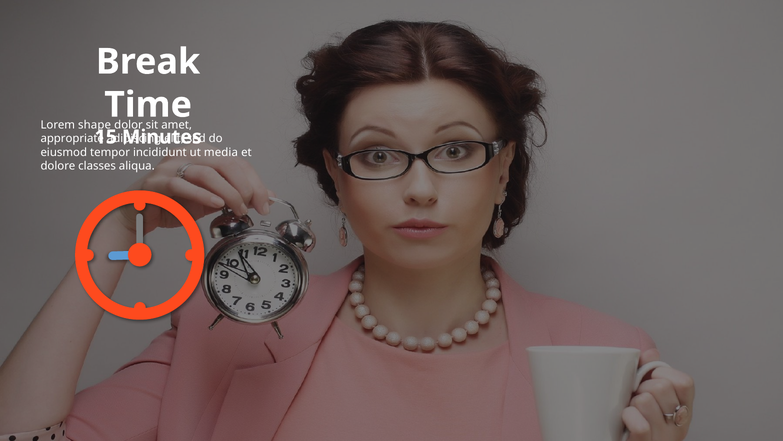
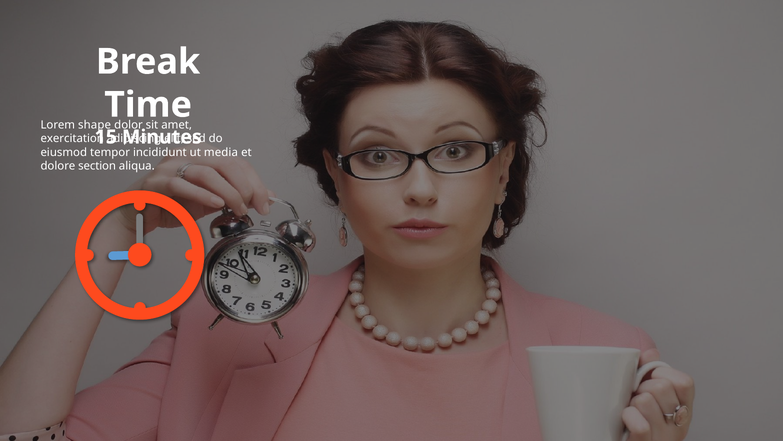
appropriate: appropriate -> exercitation
classes: classes -> section
